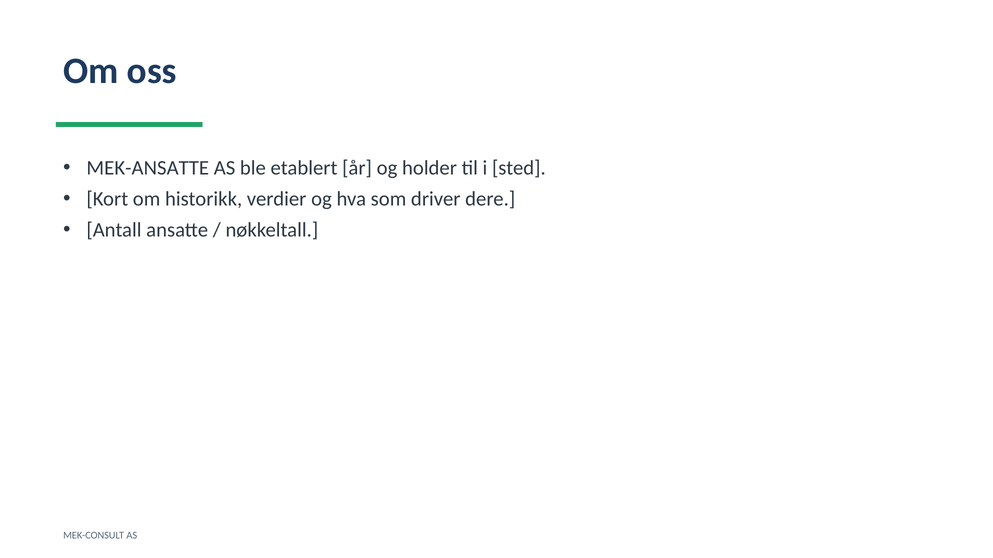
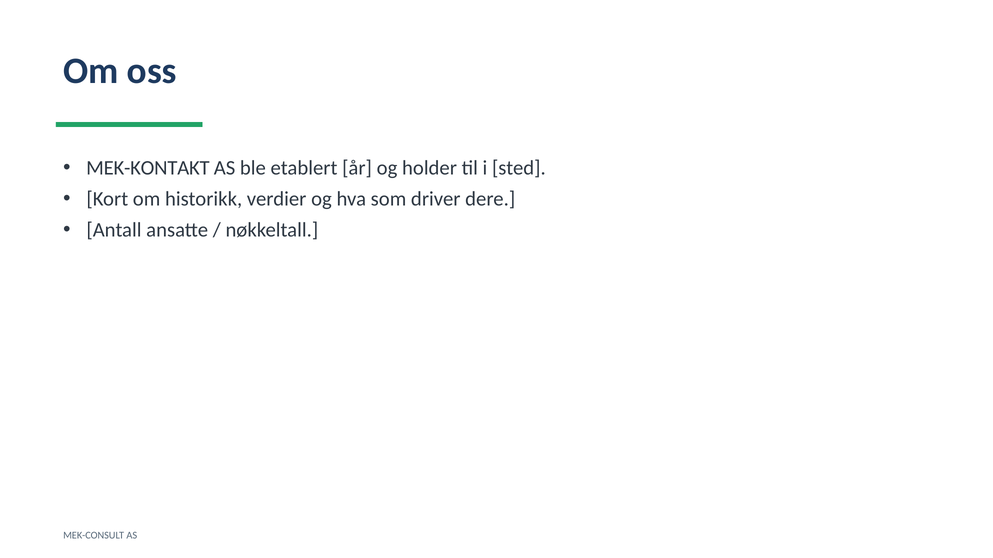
MEK-ANSATTE: MEK-ANSATTE -> MEK-KONTAKT
